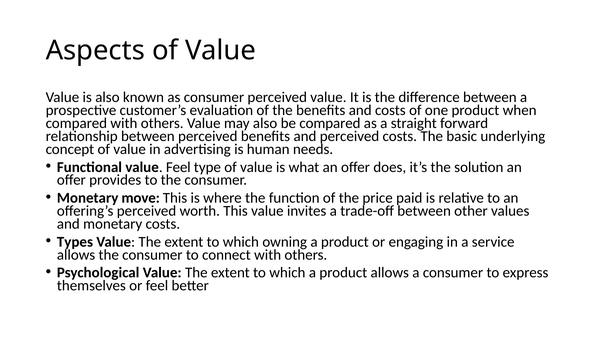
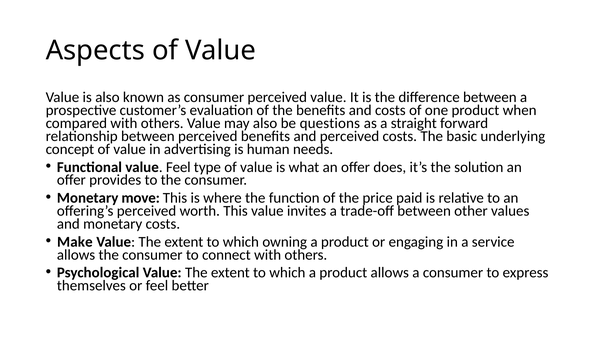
be compared: compared -> questions
Types: Types -> Make
